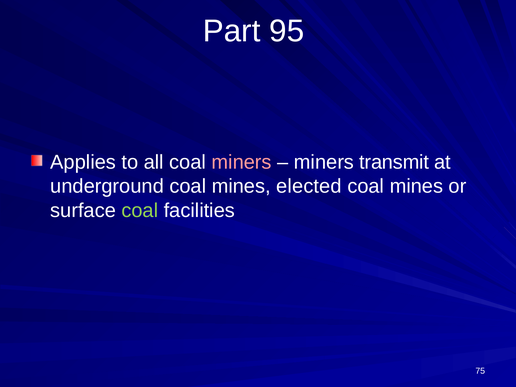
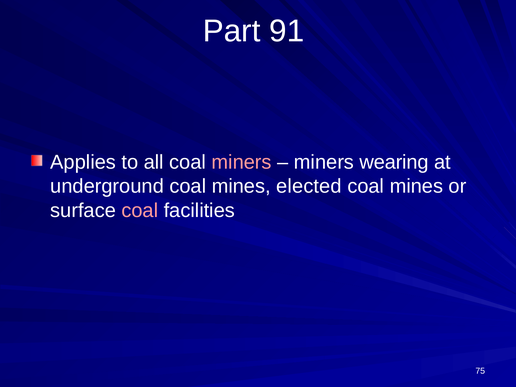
95: 95 -> 91
transmit: transmit -> wearing
coal at (140, 210) colour: light green -> pink
